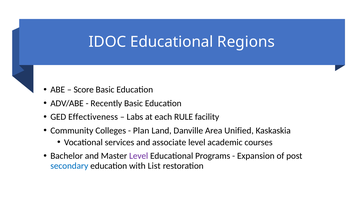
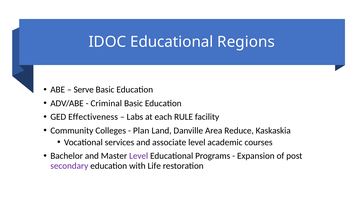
Score: Score -> Serve
Recently: Recently -> Criminal
Unified: Unified -> Reduce
secondary colour: blue -> purple
List: List -> Life
